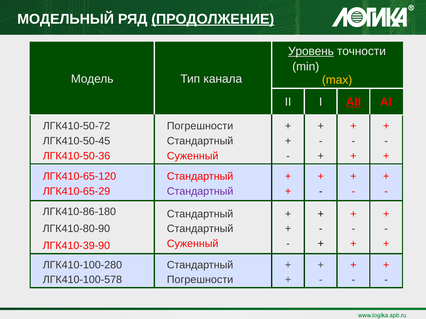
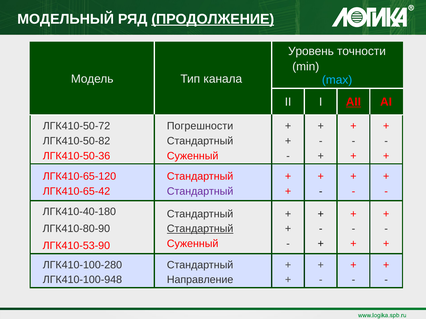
Уровень underline: present -> none
max colour: yellow -> light blue
ЛГК410-50-45: ЛГК410-50-45 -> ЛГК410-50-82
ЛГК410-65-29: ЛГК410-65-29 -> ЛГК410-65-42
ЛГК410-86-180: ЛГК410-86-180 -> ЛГК410-40-180
Стандартный at (200, 229) underline: none -> present
ЛГК410-39-90: ЛГК410-39-90 -> ЛГК410-53-90
ЛГК410-100-578: ЛГК410-100-578 -> ЛГК410-100-948
Погрешности at (200, 280): Погрешности -> Направление
